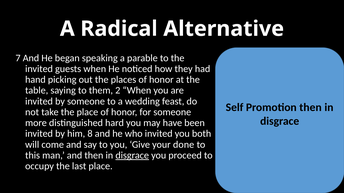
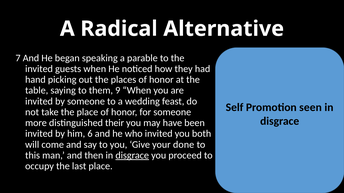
2: 2 -> 9
Promotion then: then -> seen
hard: hard -> their
8: 8 -> 6
